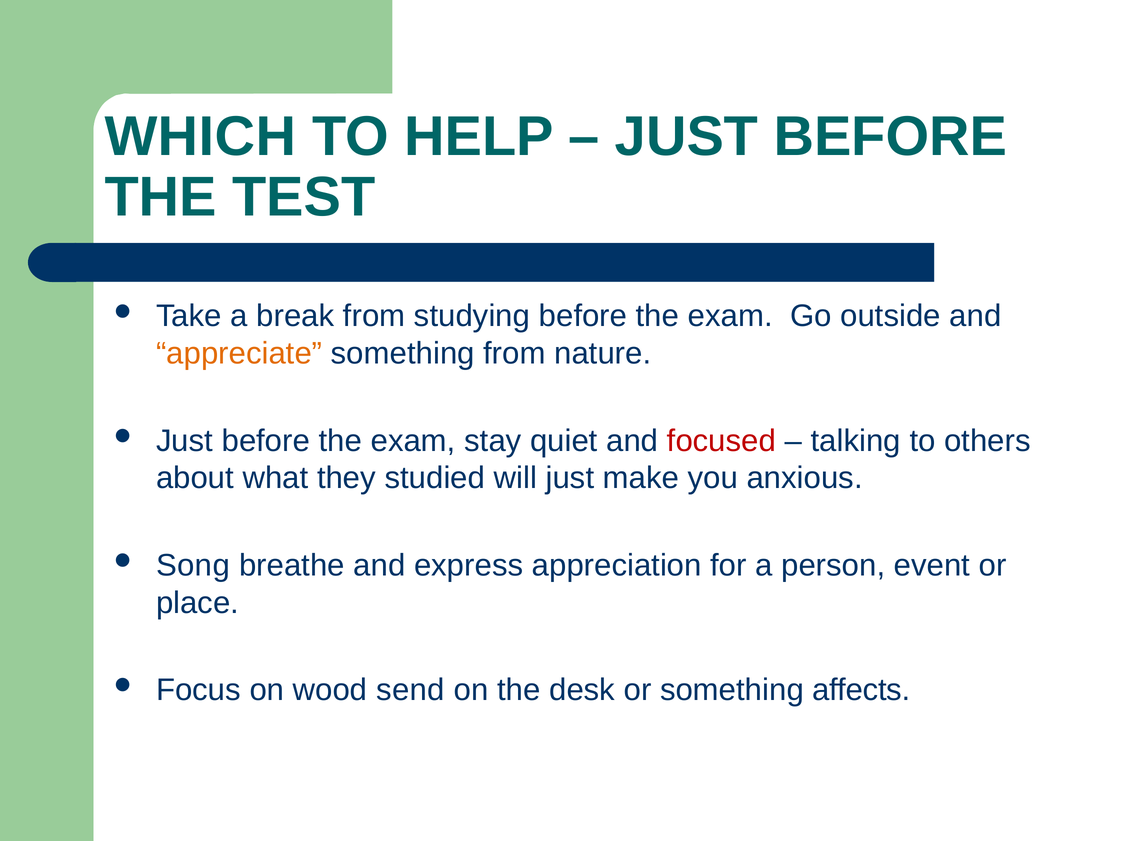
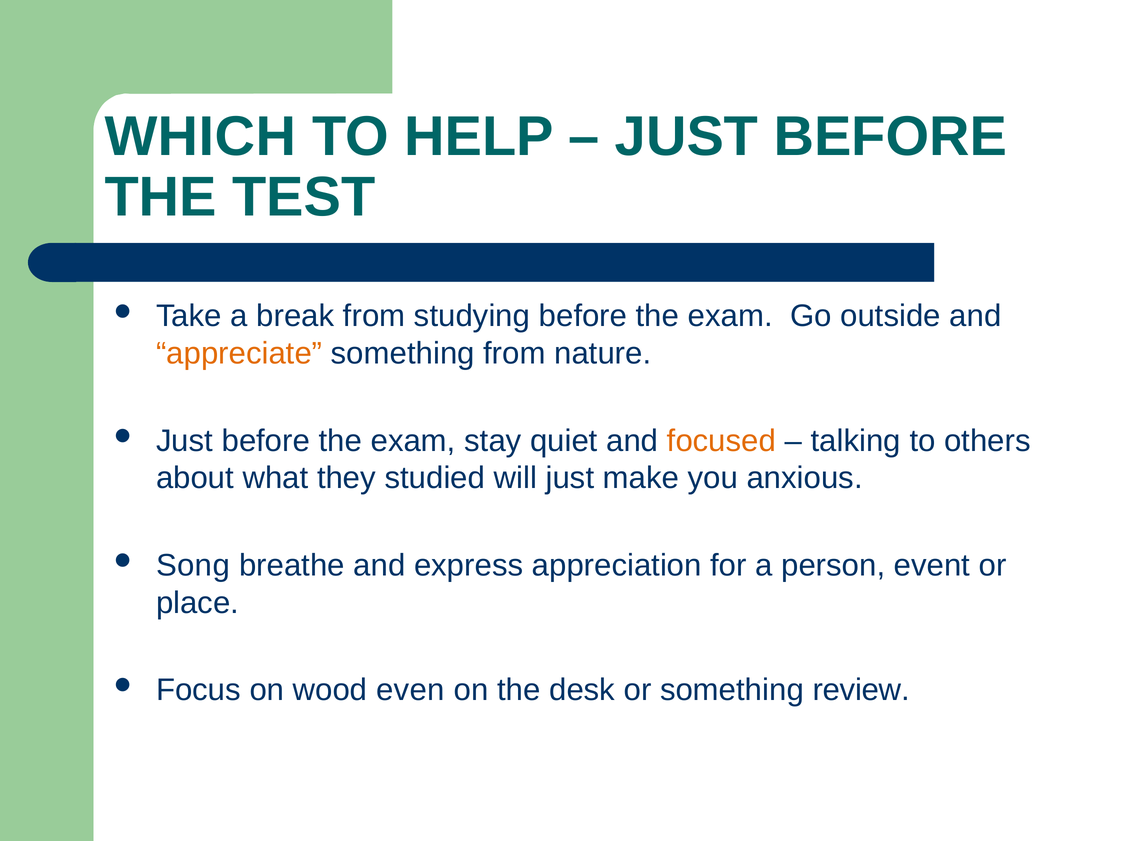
focused colour: red -> orange
send: send -> even
affects: affects -> review
